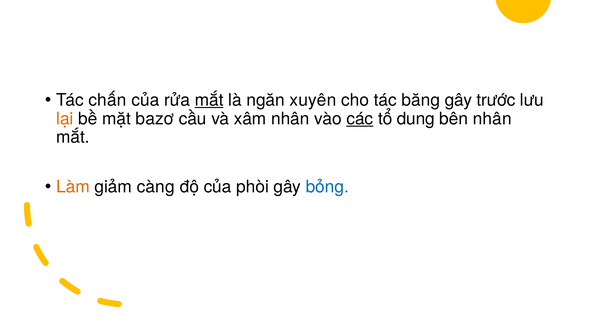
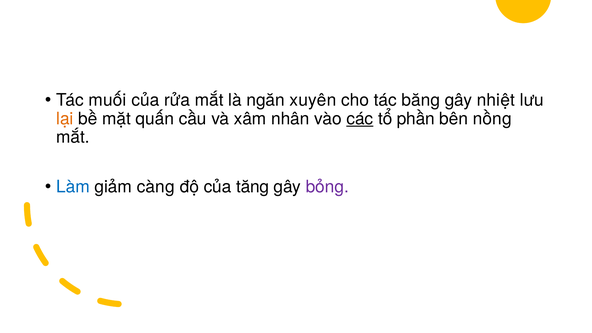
chấn: chấn -> muối
mắt at (209, 100) underline: present -> none
trước: trước -> nhiệt
bazơ: bazơ -> quấn
dung: dung -> phần
bên nhân: nhân -> nồng
Làm colour: orange -> blue
phòi: phòi -> tăng
bỏng colour: blue -> purple
